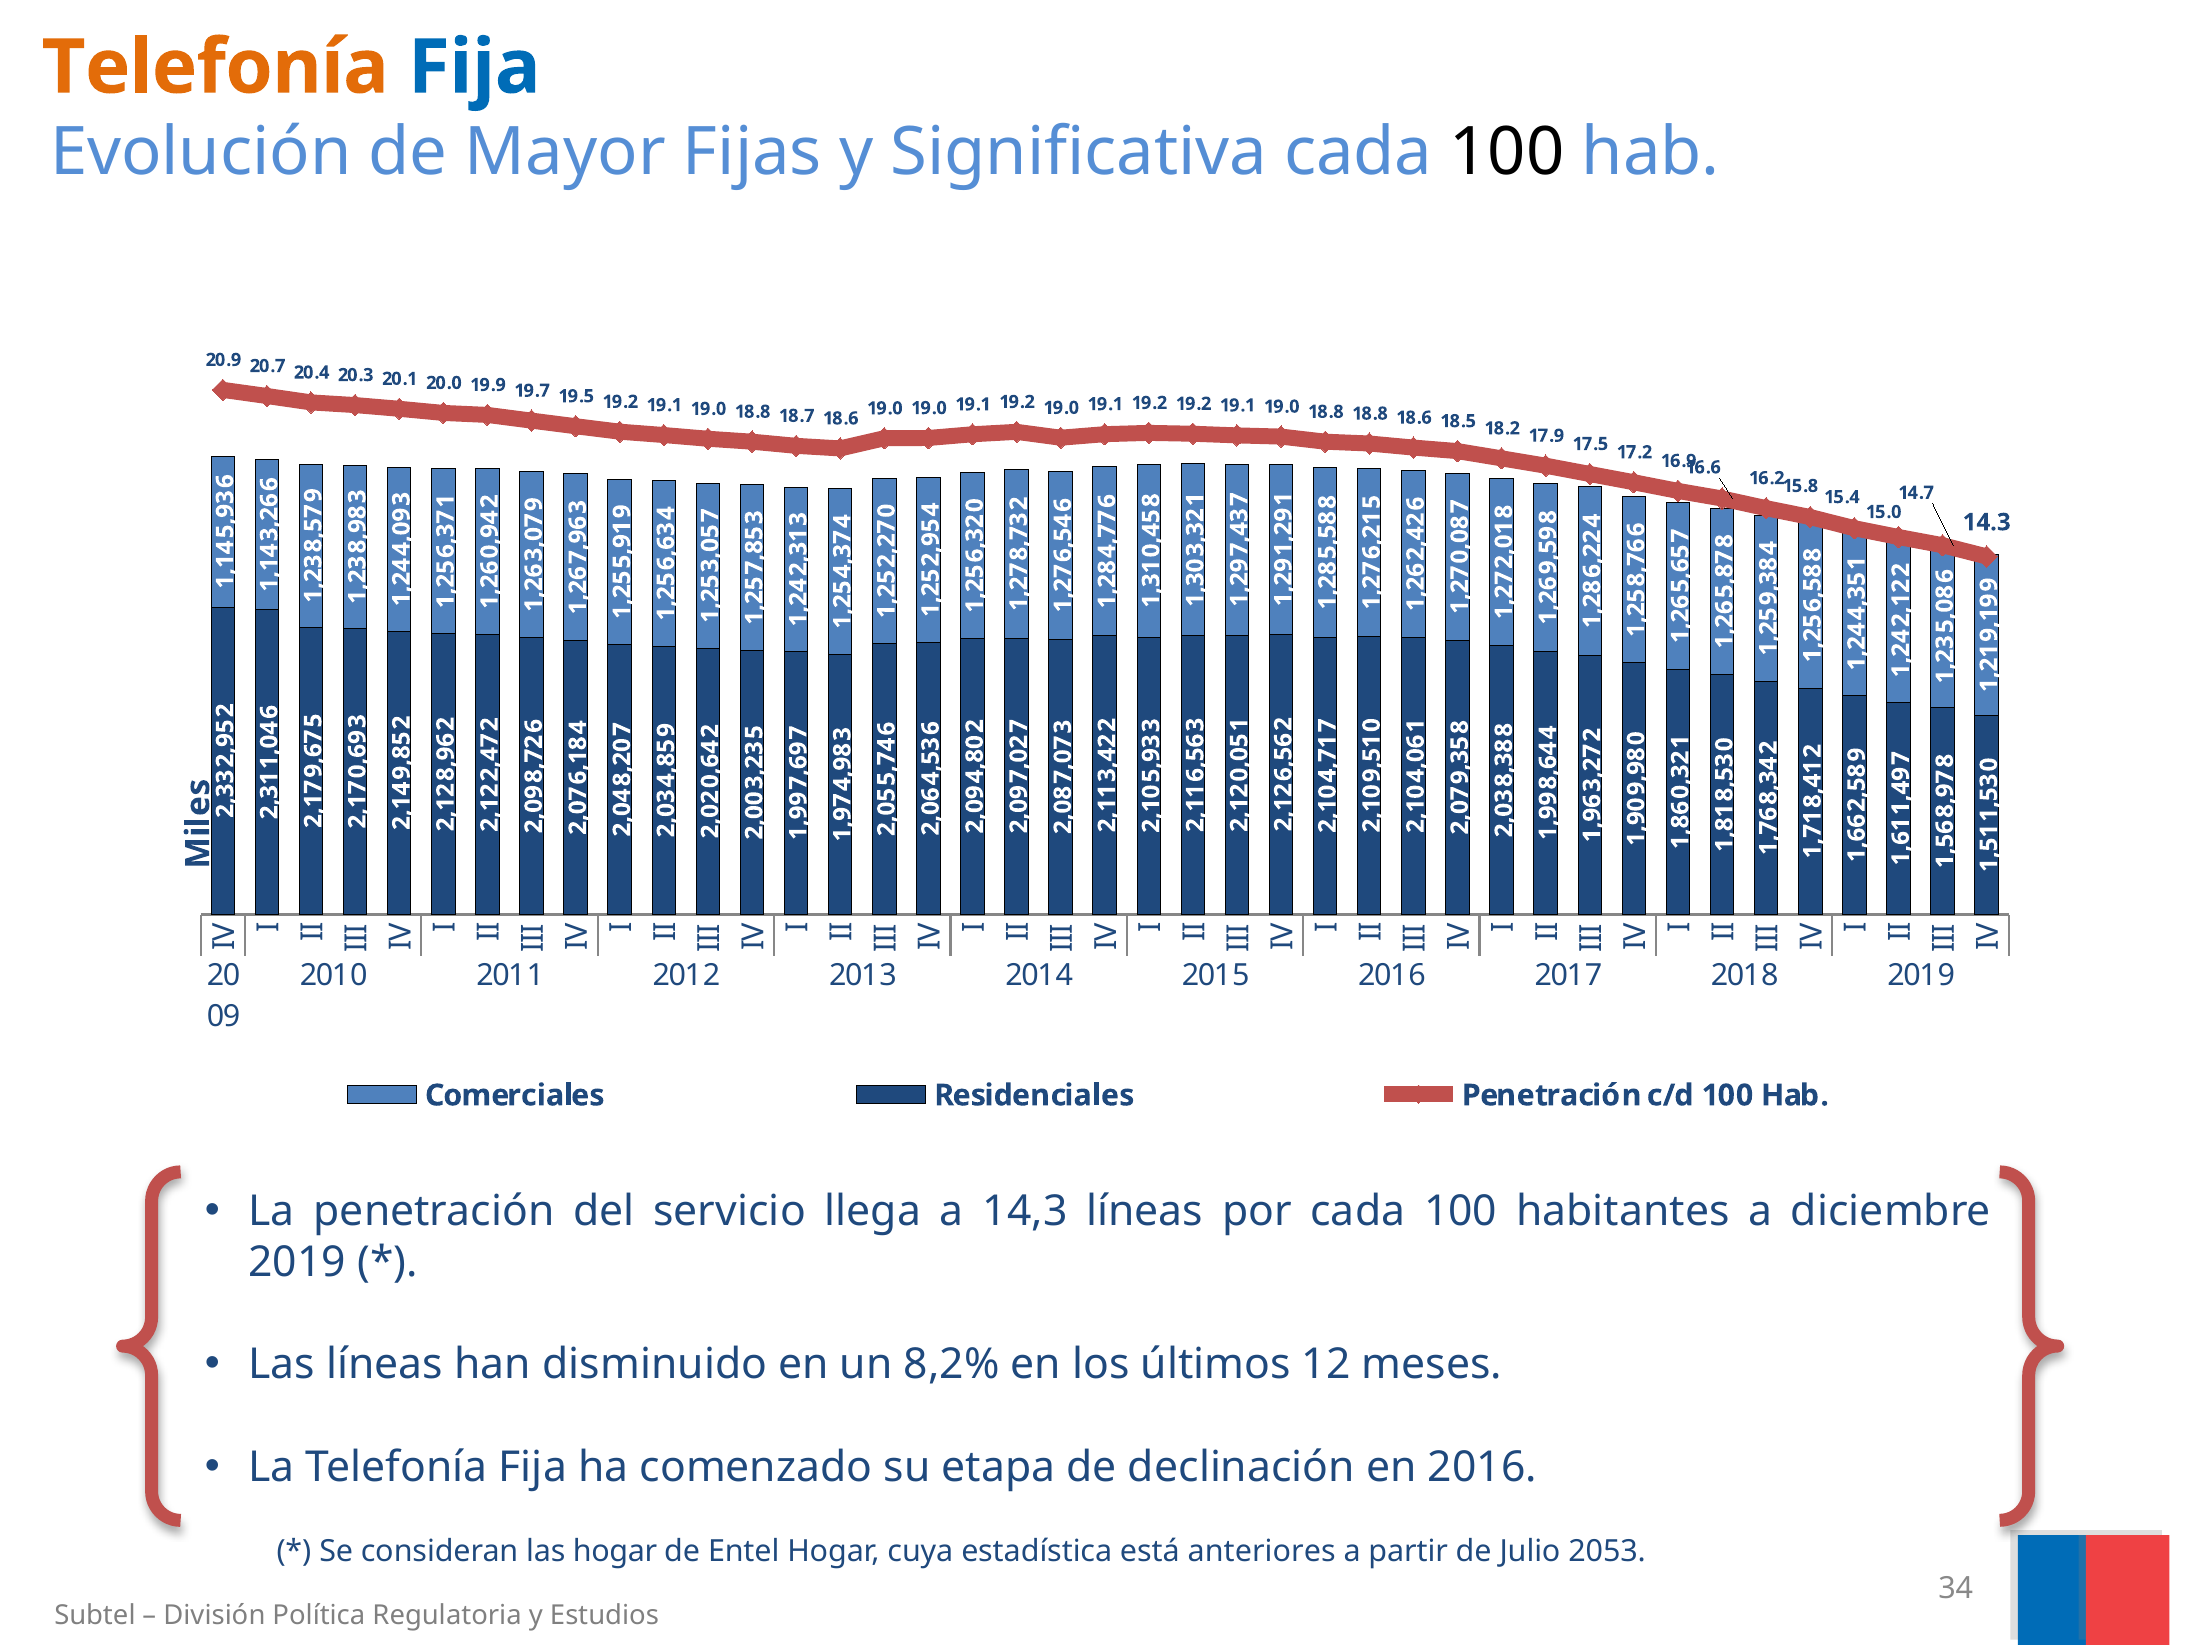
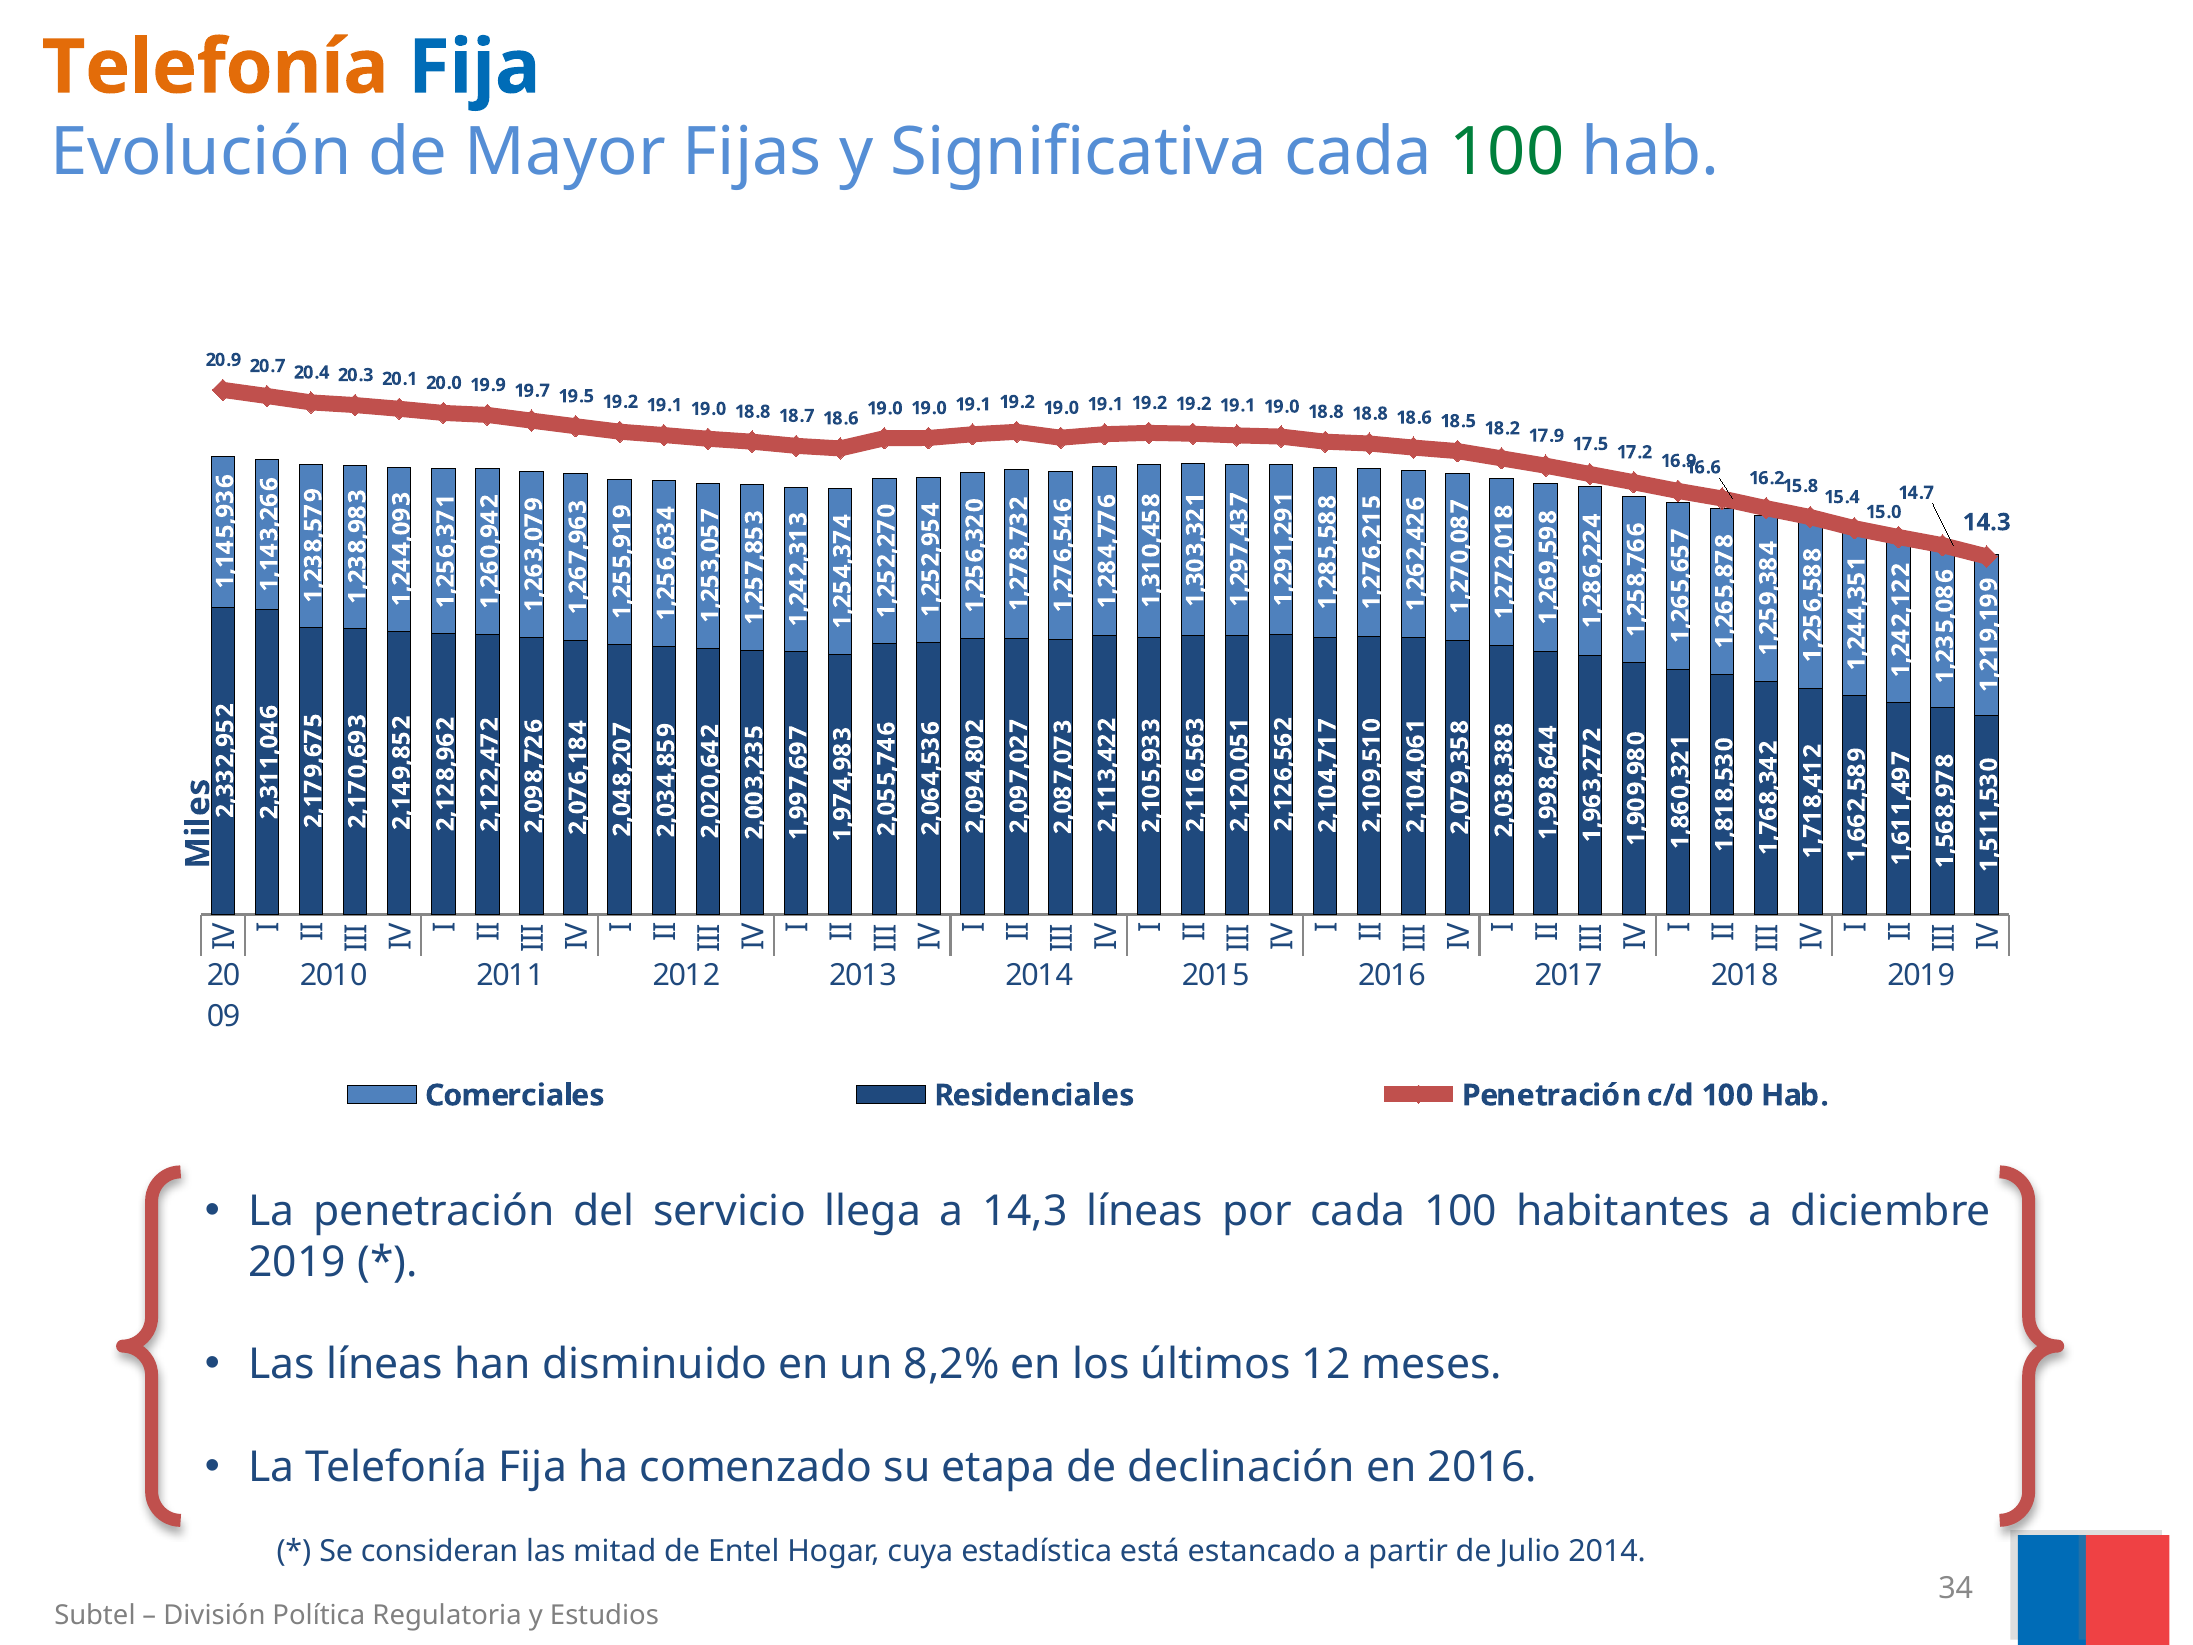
100 at (1507, 153) colour: black -> green
las hogar: hogar -> mitad
anteriores: anteriores -> estancado
Julio 2053: 2053 -> 2014
